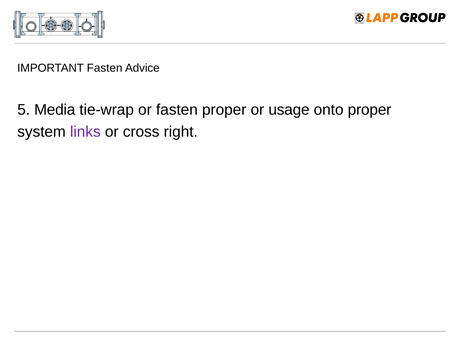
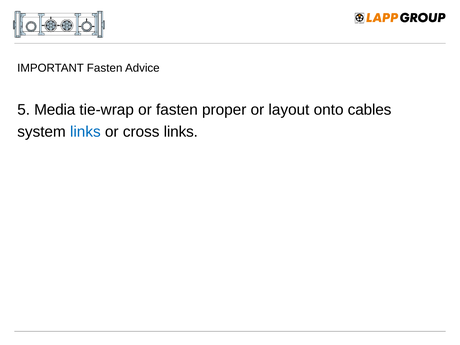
usage: usage -> layout
onto proper: proper -> cables
links at (85, 132) colour: purple -> blue
cross right: right -> links
